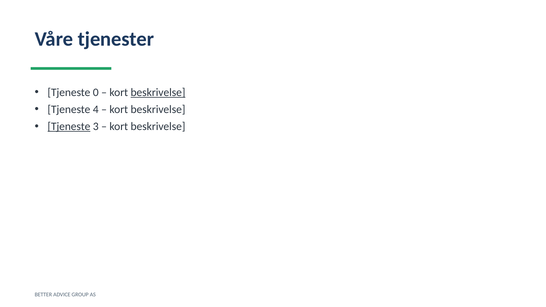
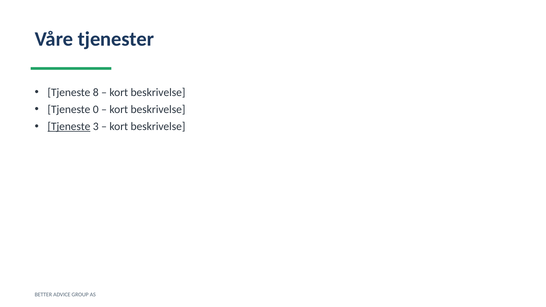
0: 0 -> 8
beskrivelse at (158, 92) underline: present -> none
4: 4 -> 0
